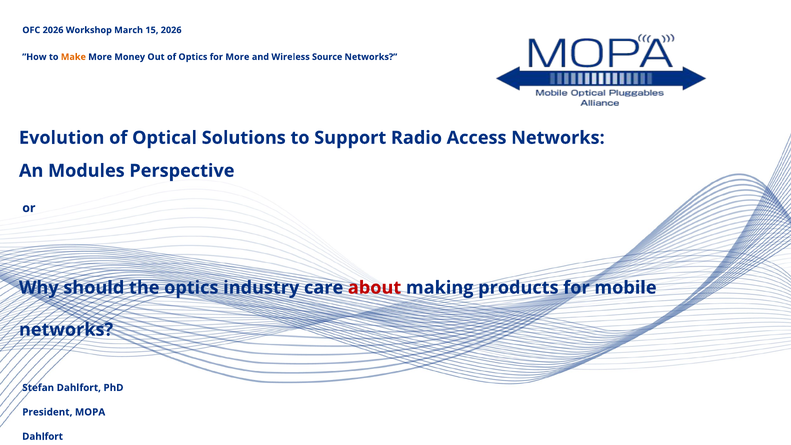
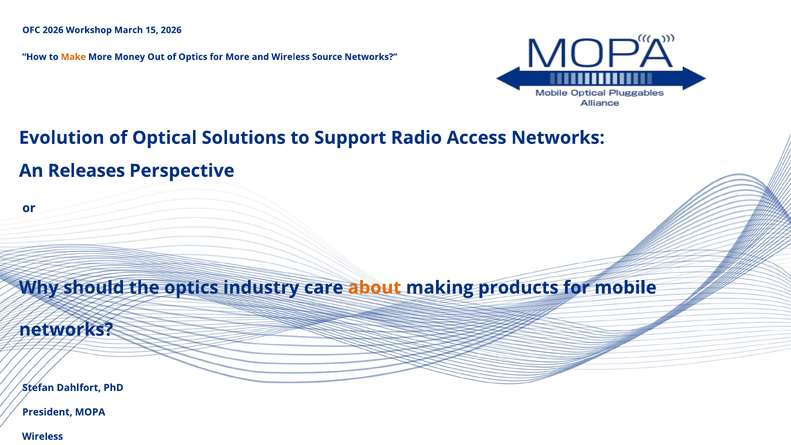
Modules: Modules -> Releases
about colour: red -> orange
Dahlfort at (43, 436): Dahlfort -> Wireless
